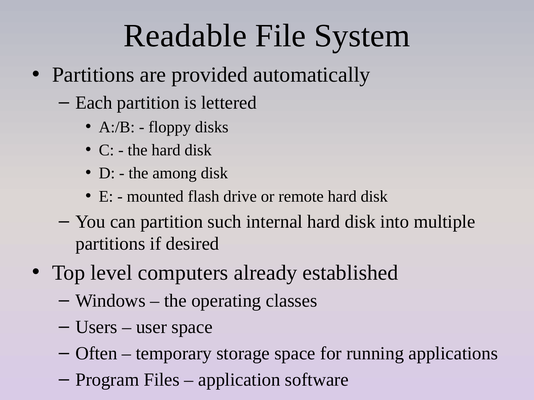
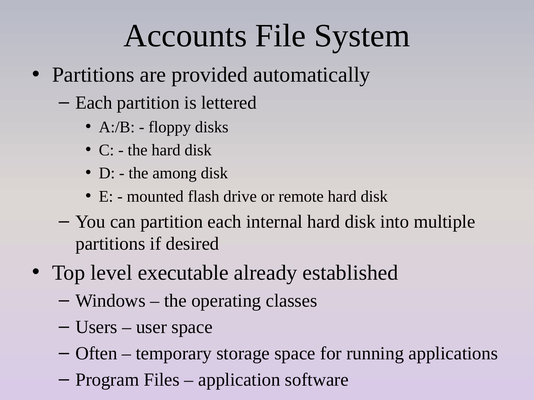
Readable: Readable -> Accounts
partition such: such -> each
computers: computers -> executable
